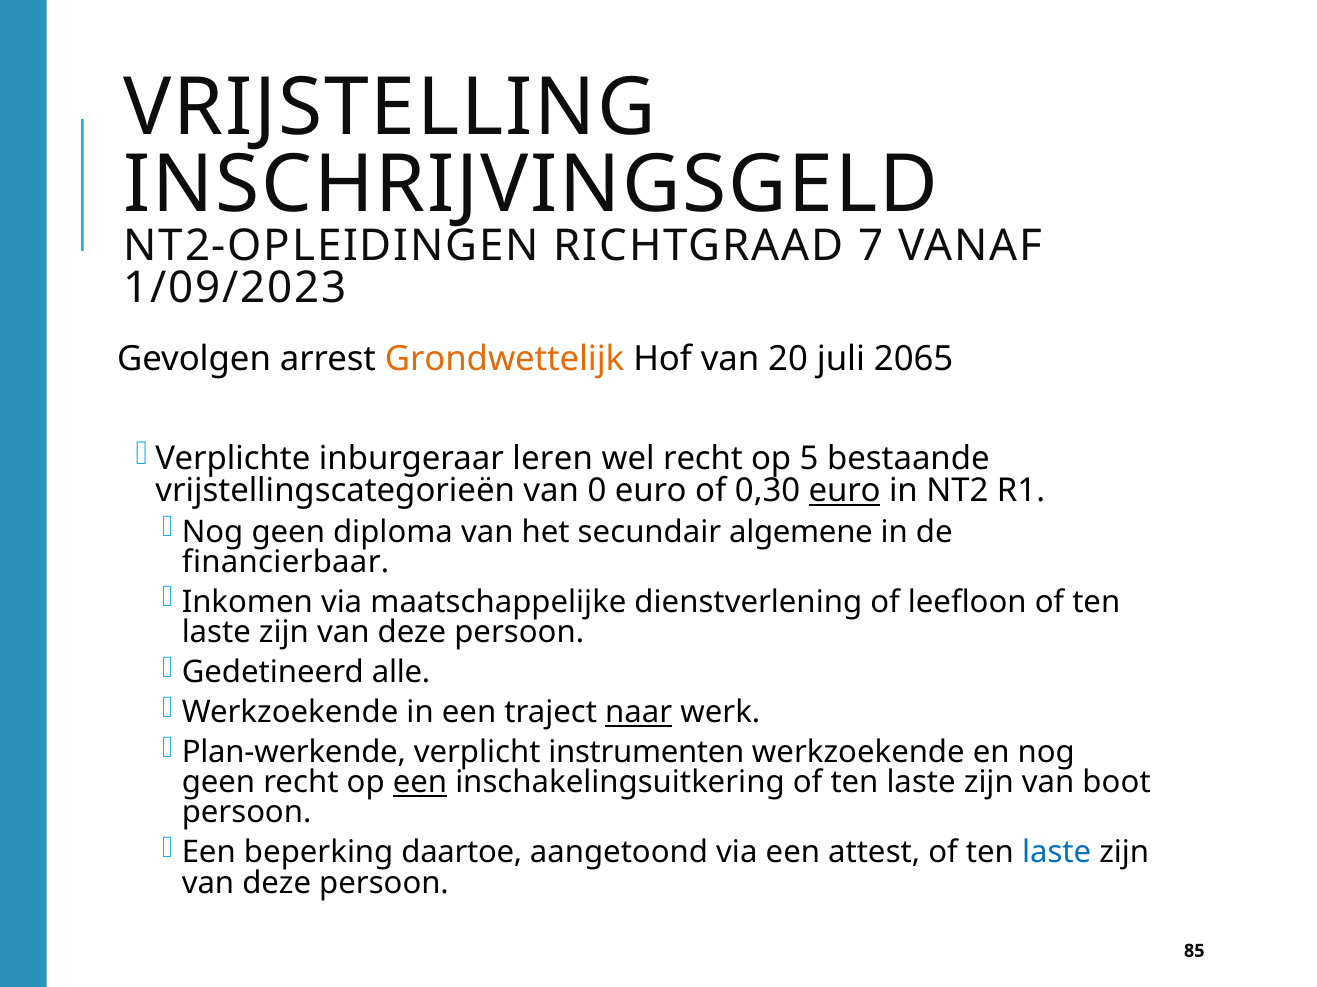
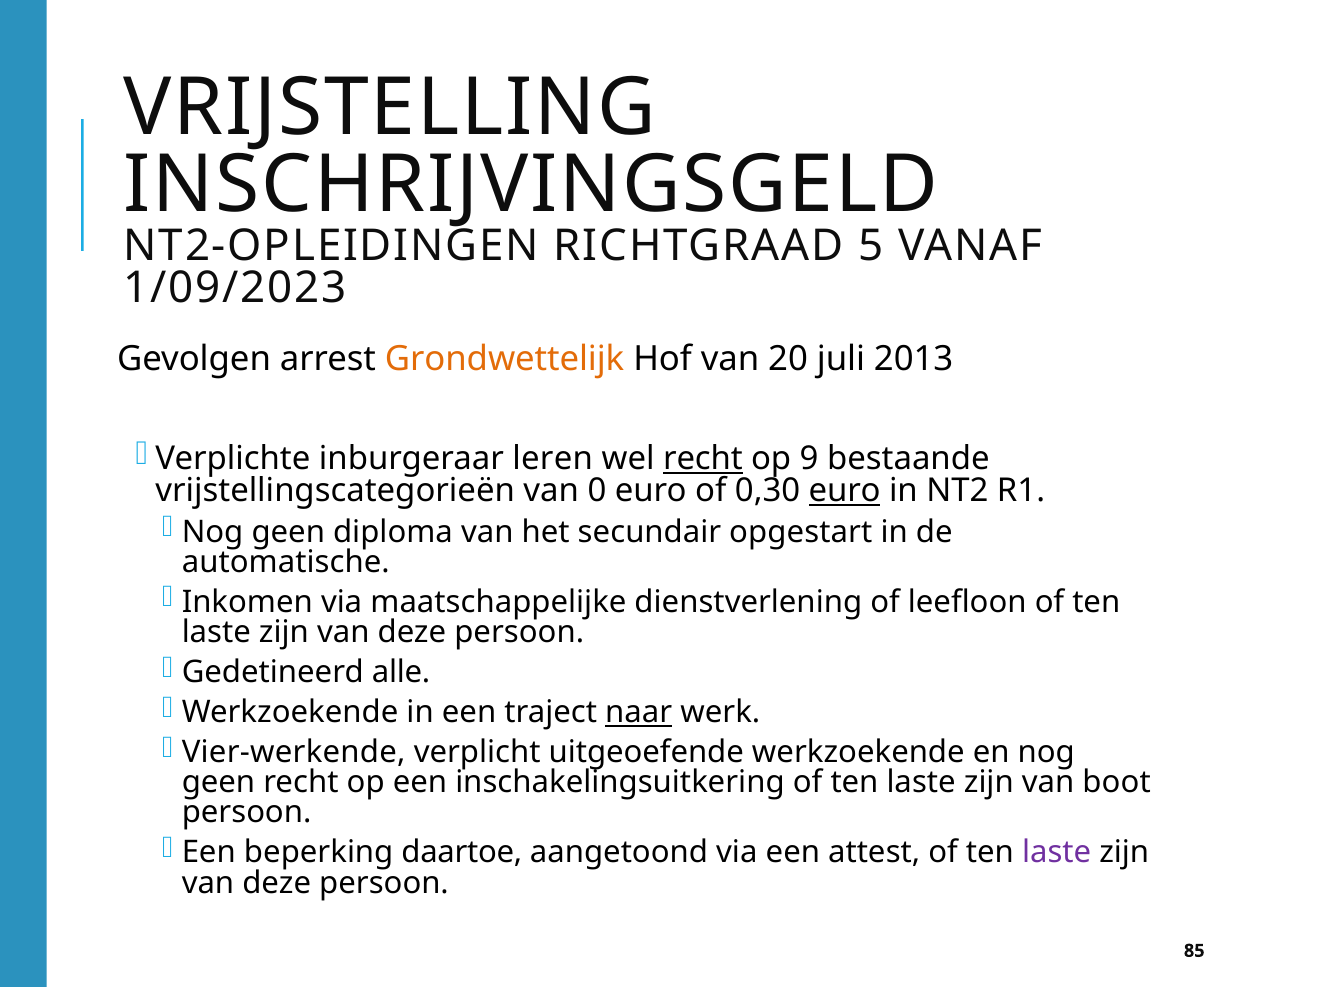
7: 7 -> 5
2065: 2065 -> 2013
recht at (703, 459) underline: none -> present
5: 5 -> 9
algemene: algemene -> opgestart
financierbaar: financierbaar -> automatische
Plan-werkende: Plan-werkende -> Vier-werkende
instrumenten: instrumenten -> uitgeoefende
een at (420, 783) underline: present -> none
laste at (1057, 853) colour: blue -> purple
